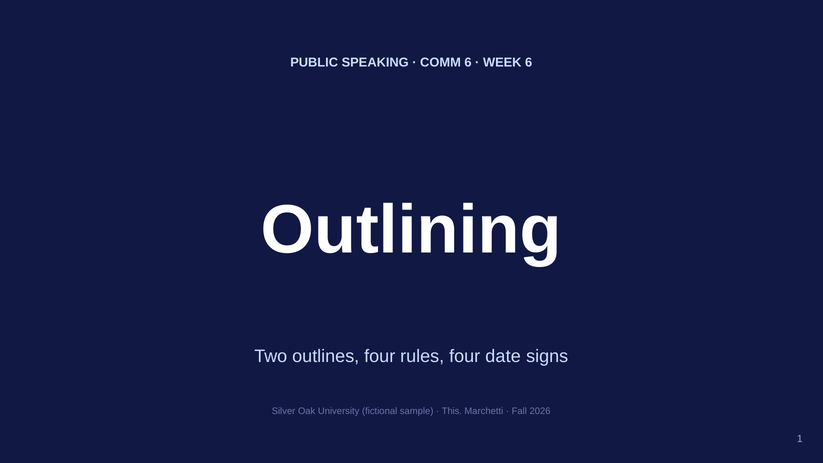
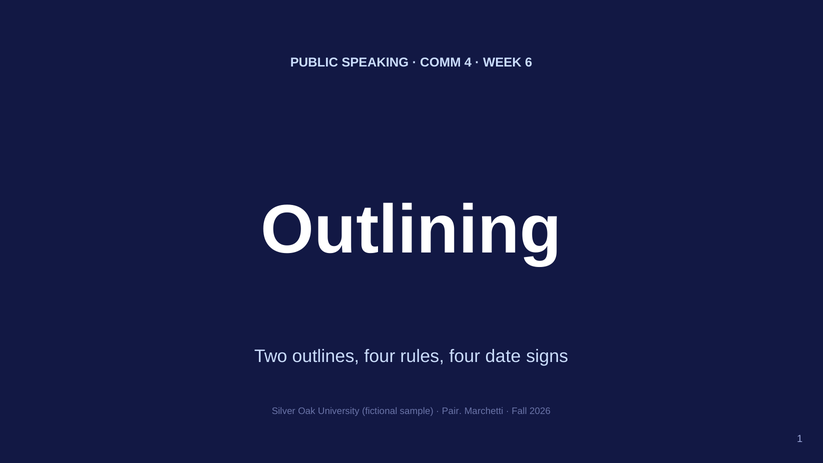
COMM 6: 6 -> 4
This: This -> Pair
